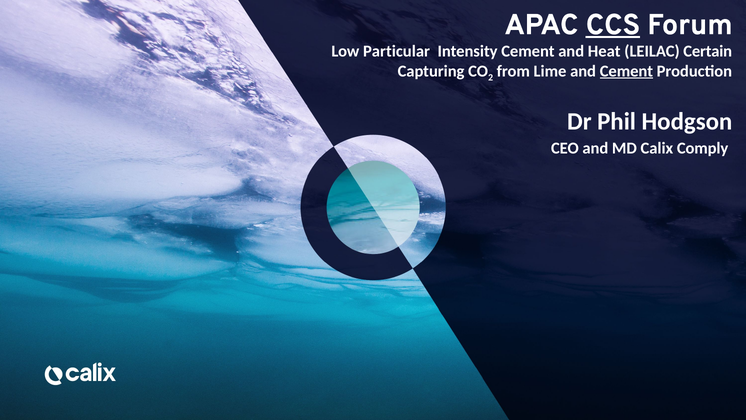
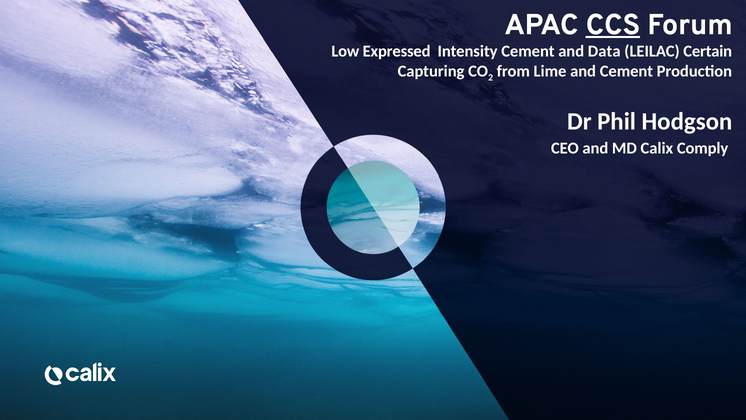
Particular: Particular -> Expressed
Heat: Heat -> Data
Cement at (626, 71) underline: present -> none
